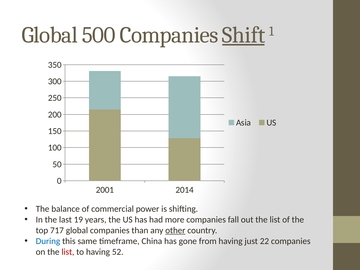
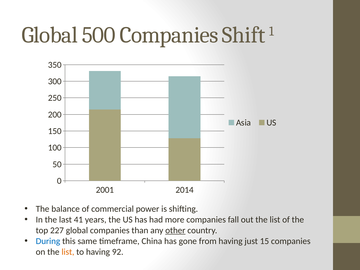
Shift underline: present -> none
19: 19 -> 41
717: 717 -> 227
22: 22 -> 15
list at (68, 252) colour: red -> orange
52: 52 -> 92
